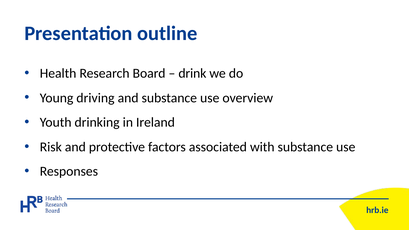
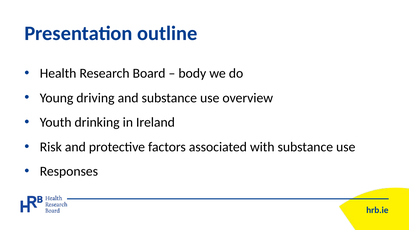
drink: drink -> body
